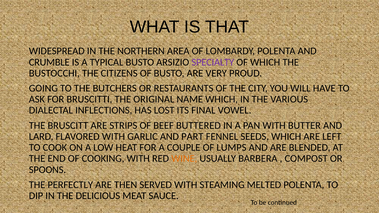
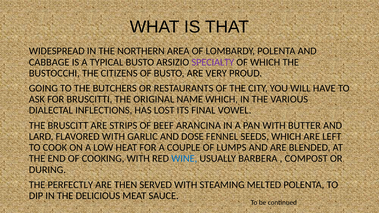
CRUMBLE: CRUMBLE -> CABBAGE
BUTTERED: BUTTERED -> ARANCINA
PART: PART -> DOSE
WINE colour: orange -> blue
SPOONS: SPOONS -> DURING
